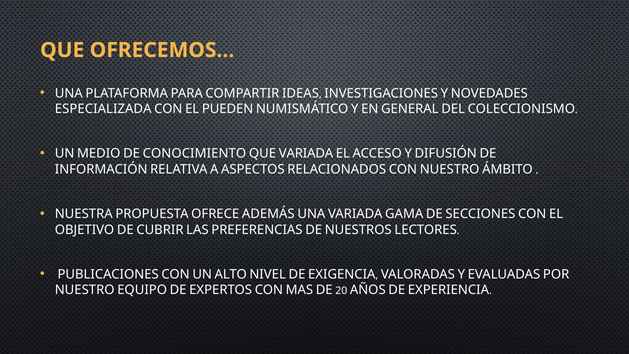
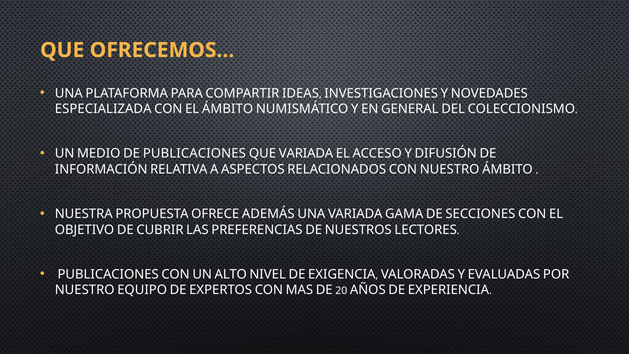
EL PUEDEN: PUEDEN -> ÁMBITO
DE CONOCIMIENTO: CONOCIMIENTO -> PUBLICACIONES
